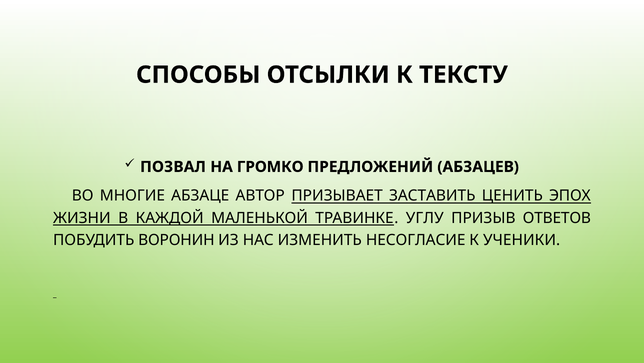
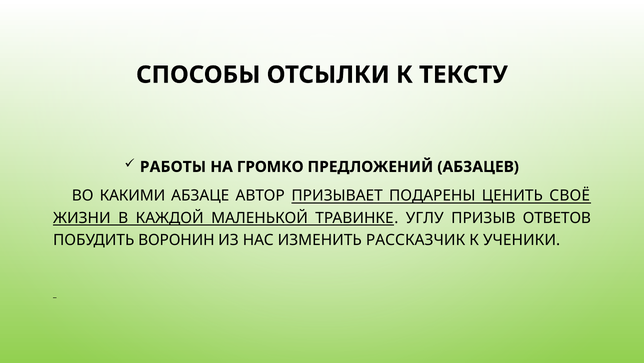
ПОЗВАЛ: ПОЗВАЛ -> РАБОТЫ
МНОГИЕ: МНОГИЕ -> КАКИМИ
ЗАСТАВИТЬ: ЗАСТАВИТЬ -> ПОДАРЕНЫ
ЭПОХ: ЭПОХ -> СВОЁ
НЕСОГЛАСИЕ: НЕСОГЛАСИЕ -> РАССКАЗЧИК
